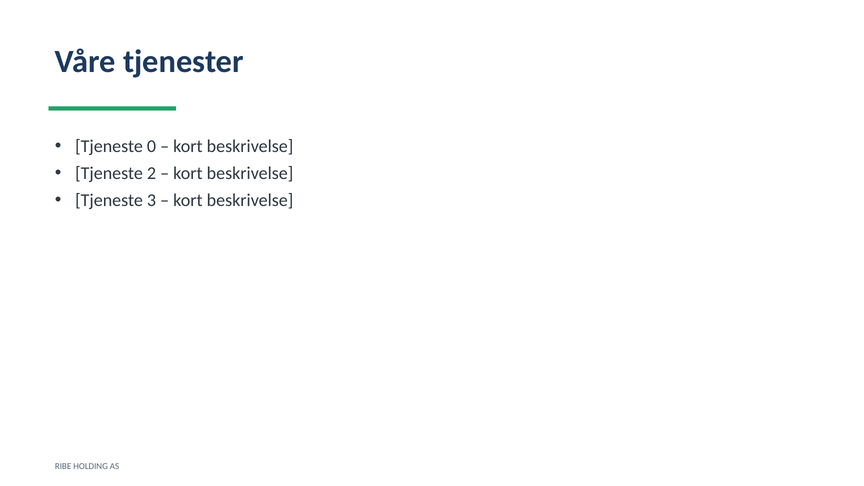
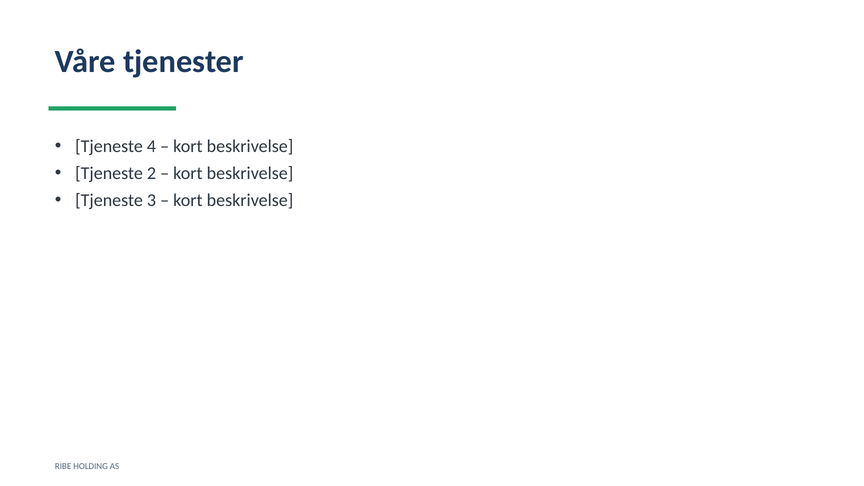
0: 0 -> 4
